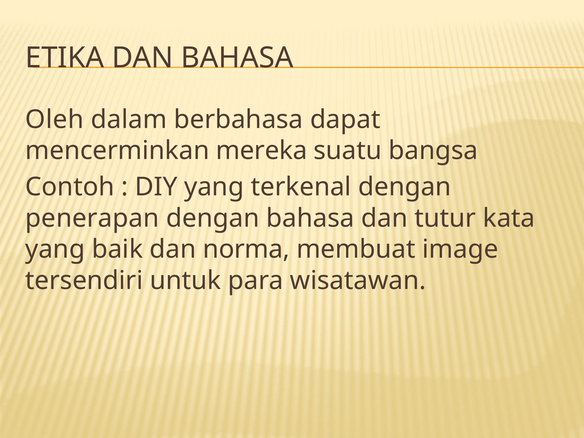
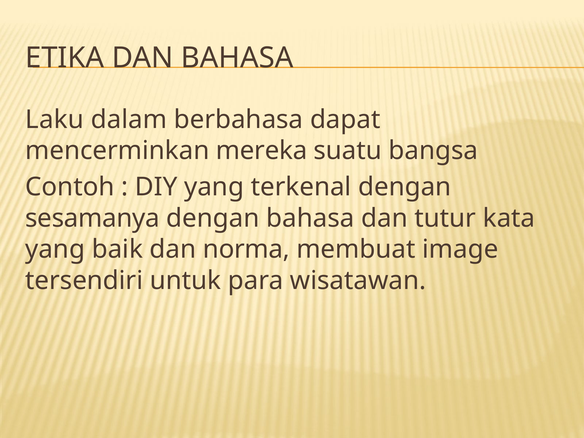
Oleh: Oleh -> Laku
penerapan: penerapan -> sesamanya
